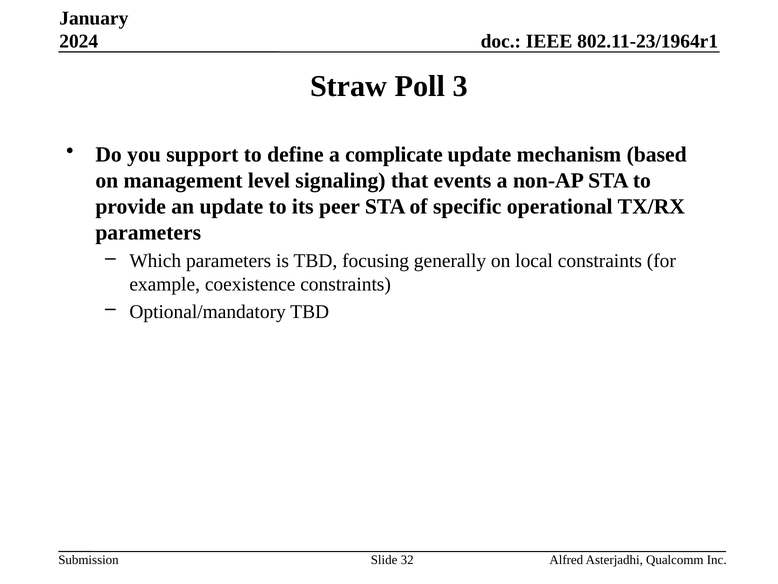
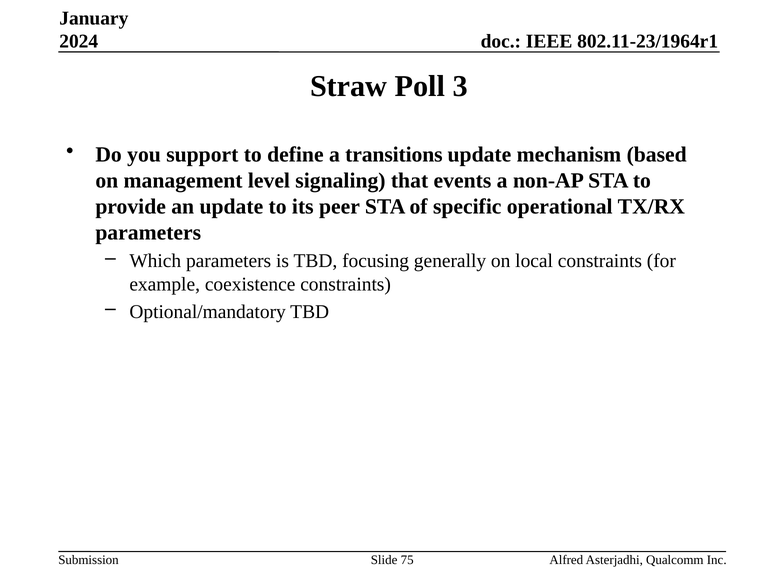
complicate: complicate -> transitions
32: 32 -> 75
